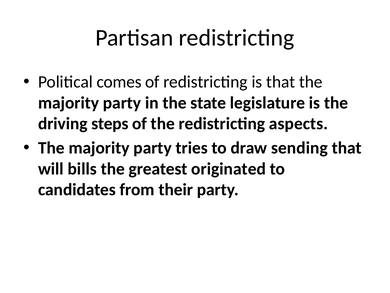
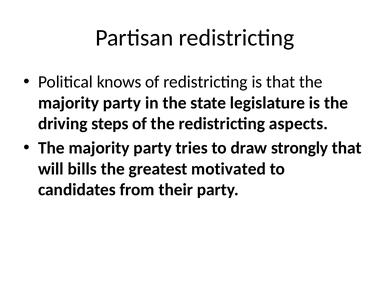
comes: comes -> knows
sending: sending -> strongly
originated: originated -> motivated
